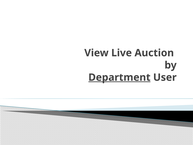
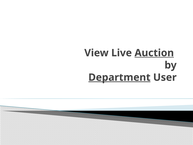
Auction underline: none -> present
